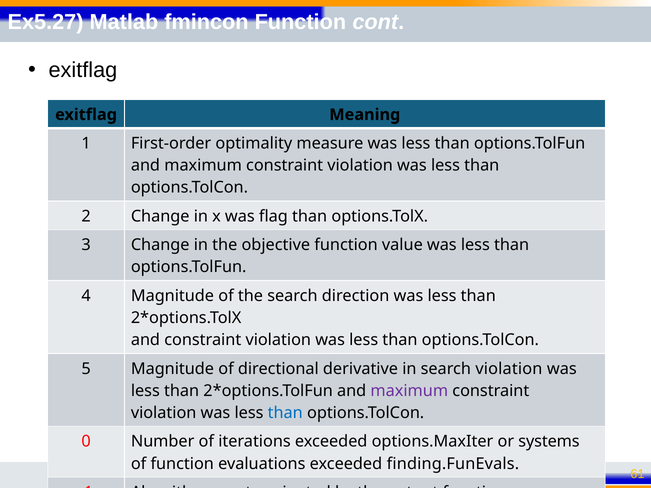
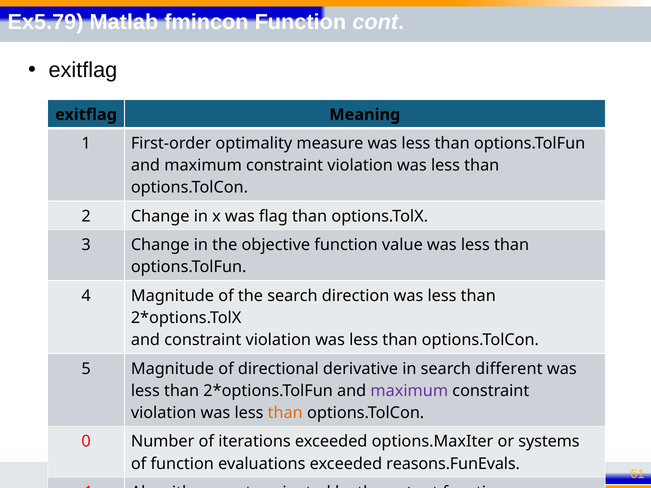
Ex5.27: Ex5.27 -> Ex5.79
search violation: violation -> different
than at (285, 413) colour: blue -> orange
finding.FunEvals: finding.FunEvals -> reasons.FunEvals
